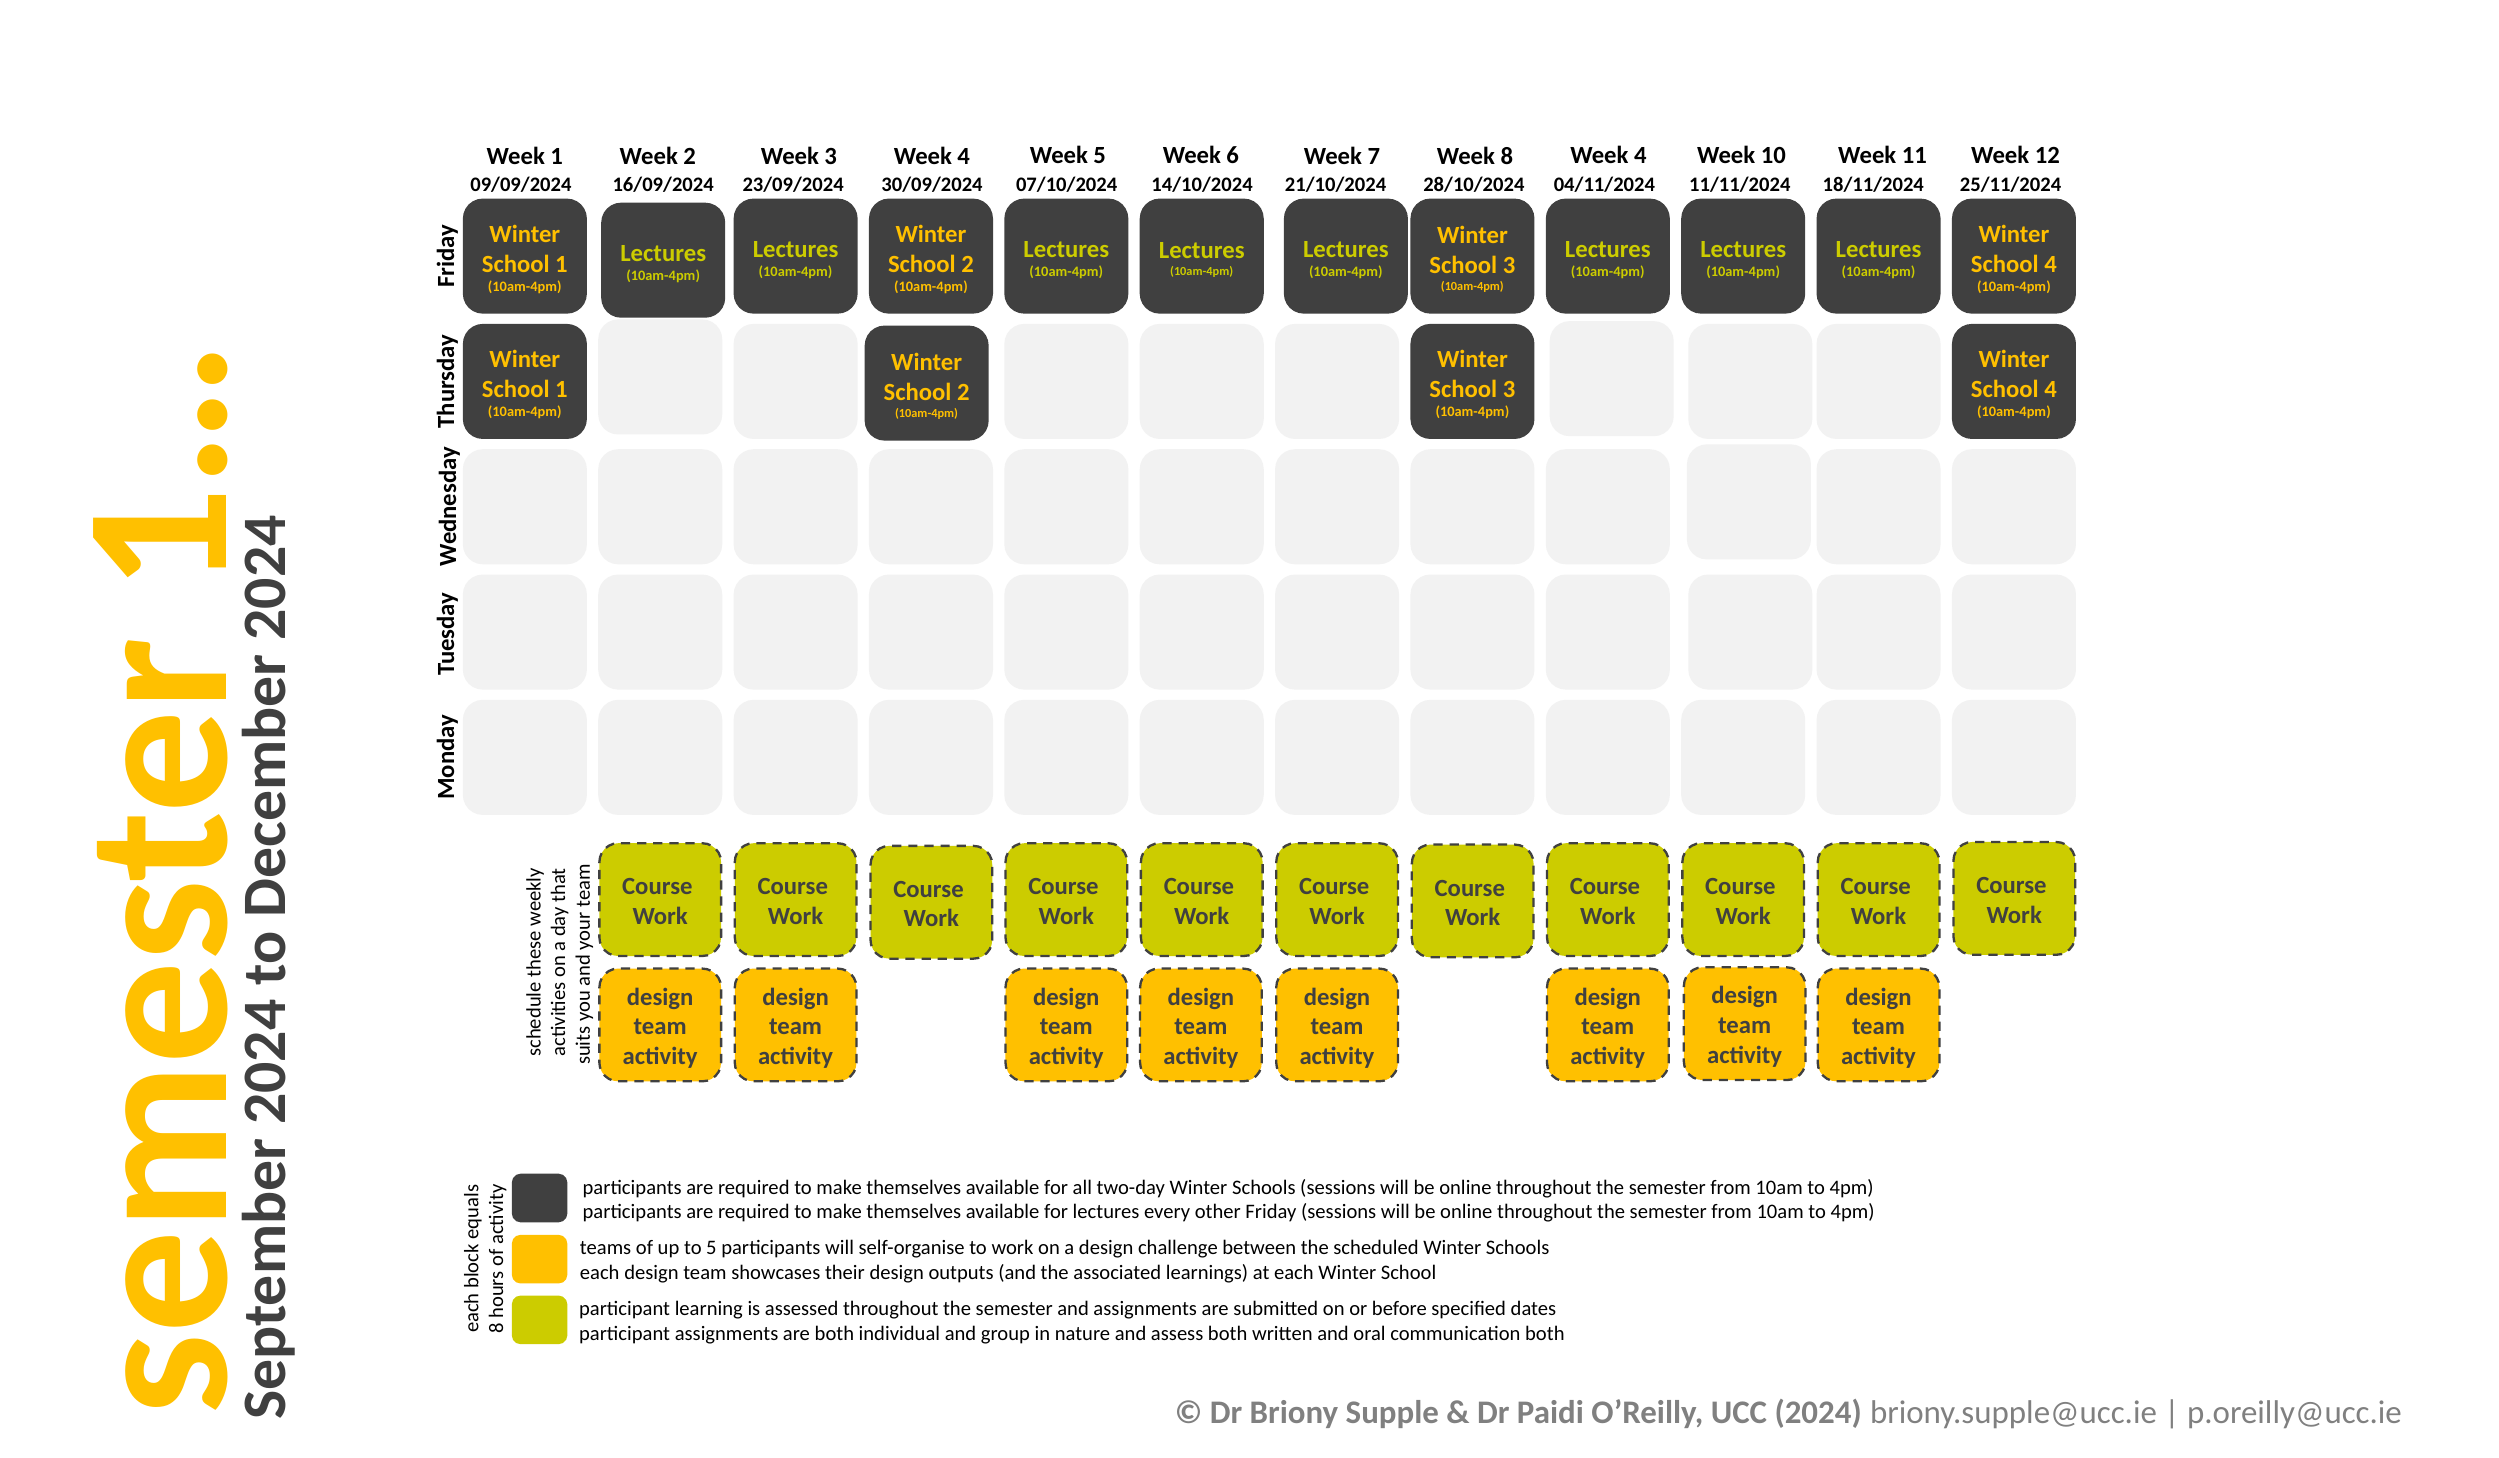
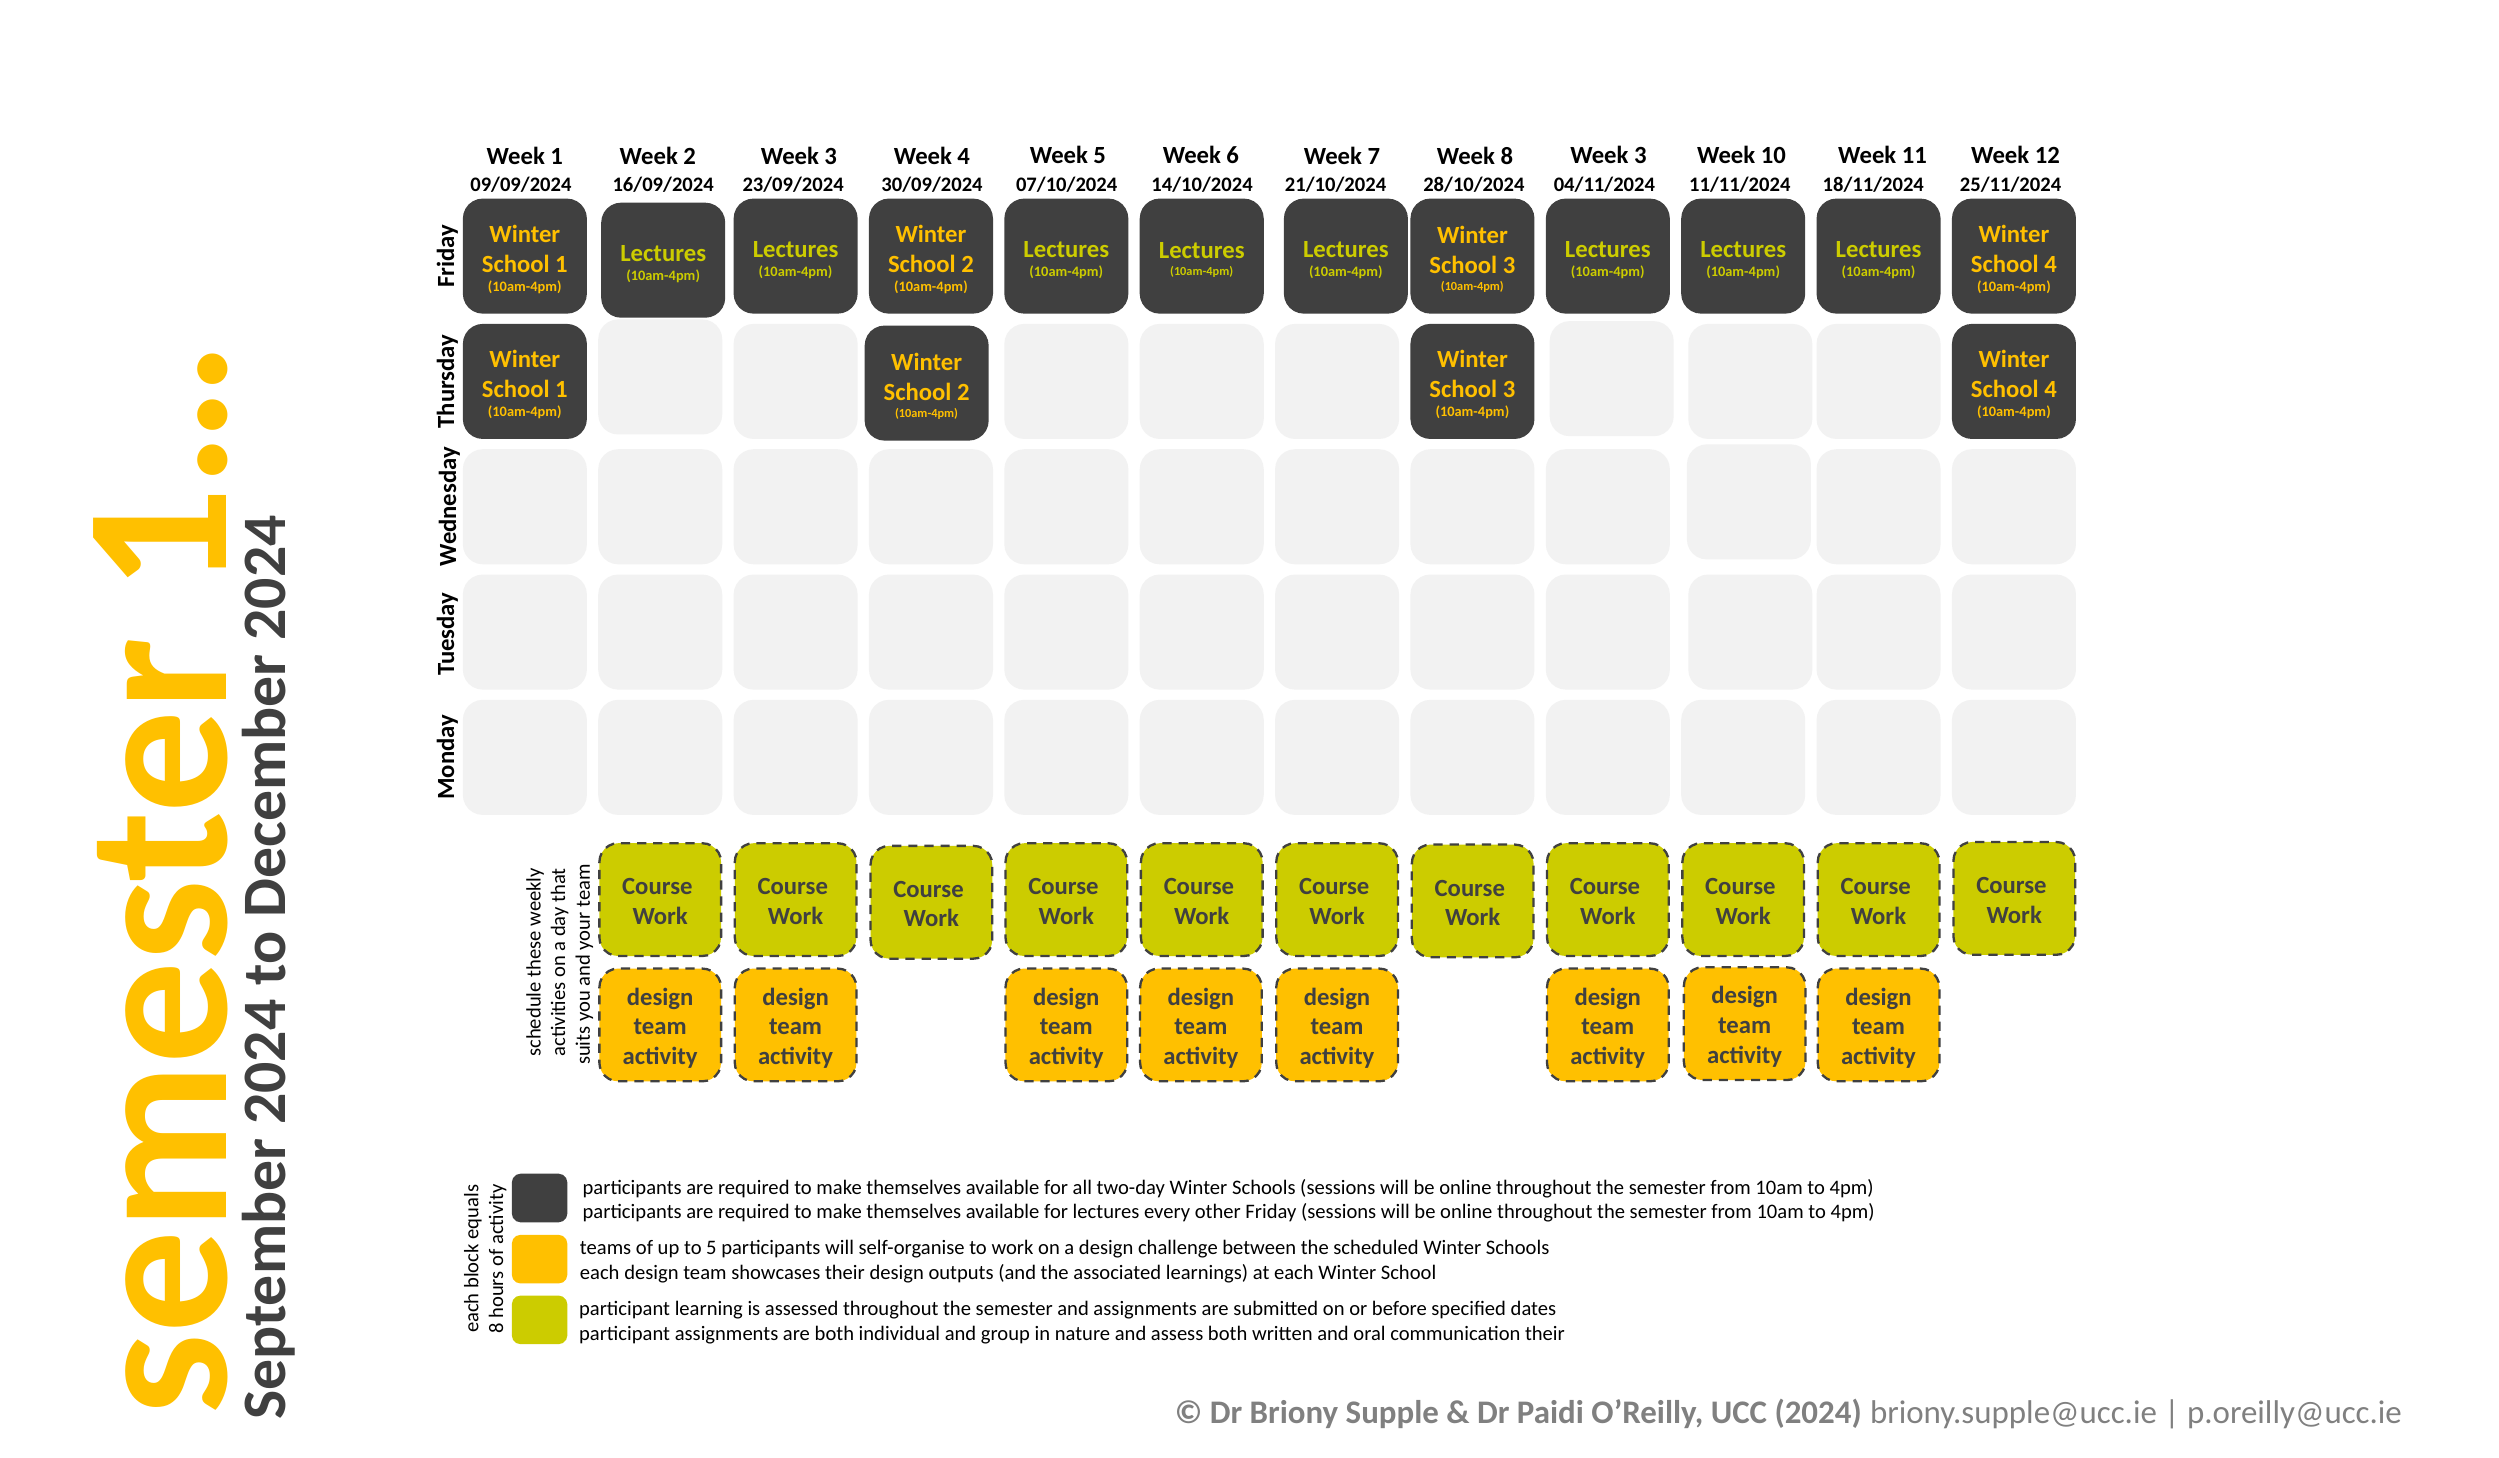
8 Week 4: 4 -> 3
communication both: both -> their
